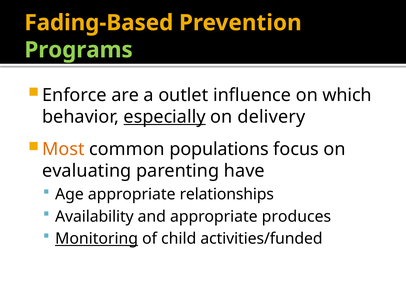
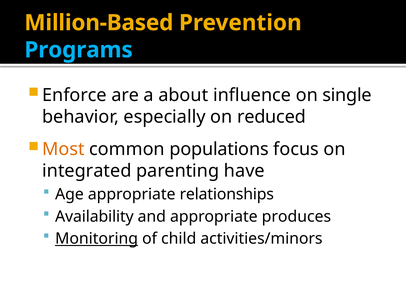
Fading-Based: Fading-Based -> Million-Based
Programs colour: light green -> light blue
outlet: outlet -> about
which: which -> single
especially underline: present -> none
delivery: delivery -> reduced
evaluating: evaluating -> integrated
activities/funded: activities/funded -> activities/minors
